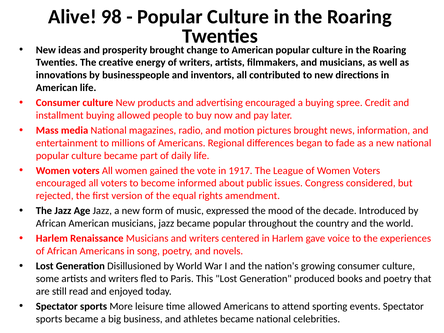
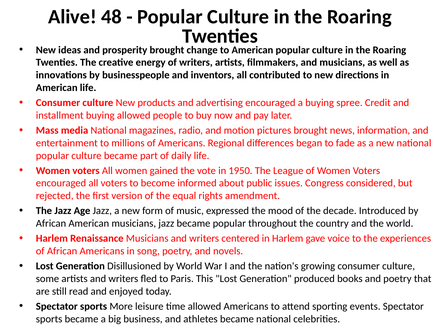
98: 98 -> 48
1917: 1917 -> 1950
